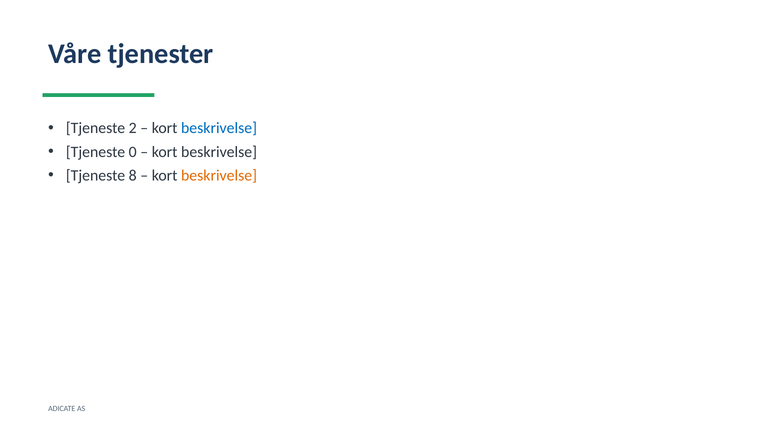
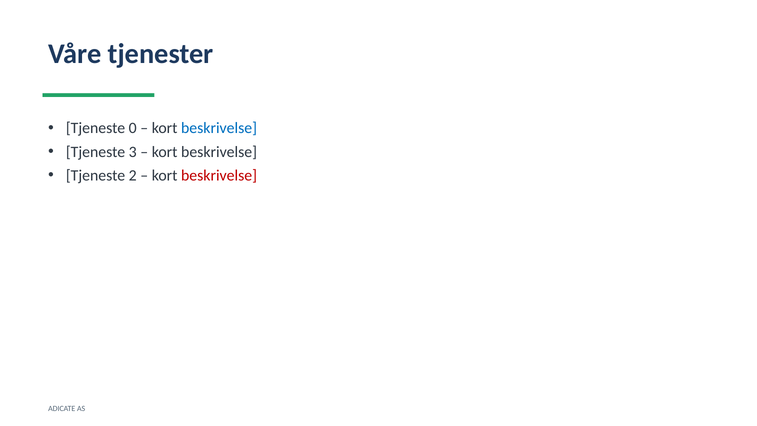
2: 2 -> 0
0: 0 -> 3
8: 8 -> 2
beskrivelse at (219, 176) colour: orange -> red
